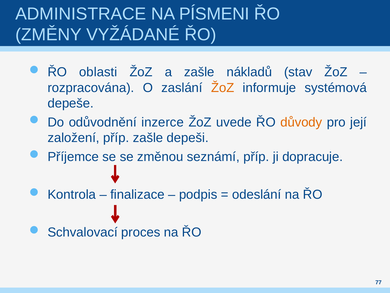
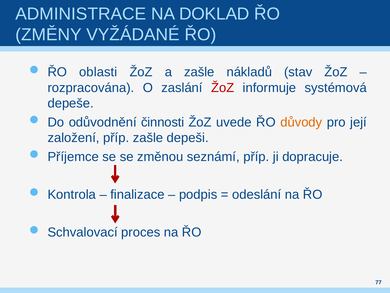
PÍSMENI: PÍSMENI -> DOKLAD
ŽoZ at (223, 88) colour: orange -> red
inzerce: inzerce -> činnosti
